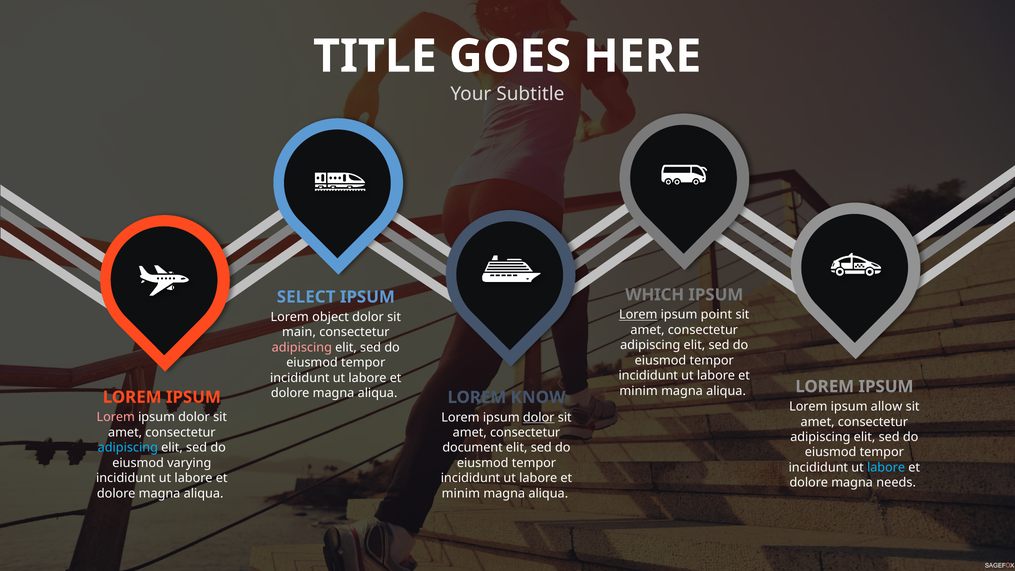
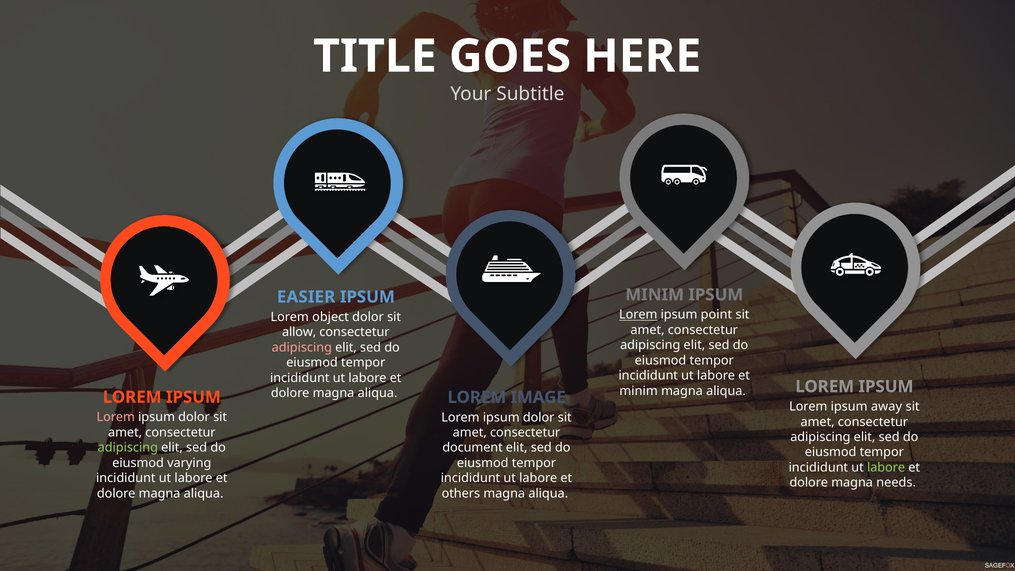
WHICH at (655, 295): WHICH -> MINIM
SELECT: SELECT -> EASIER
main: main -> allow
KNOW: KNOW -> IMAGE
allow: allow -> away
dolor at (539, 417) underline: present -> none
adipiscing at (128, 448) colour: light blue -> light green
labore at (886, 467) colour: light blue -> light green
minim at (461, 493): minim -> others
